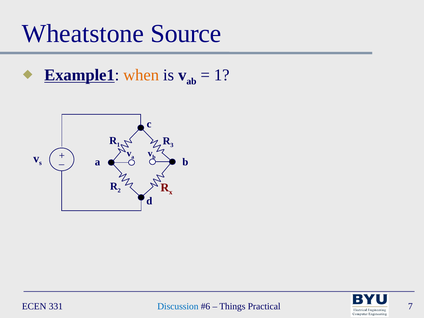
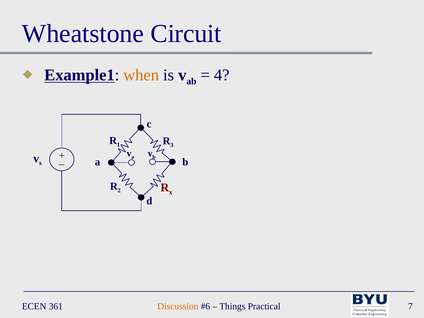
Source: Source -> Circuit
1 at (222, 75): 1 -> 4
331: 331 -> 361
Discussion colour: blue -> orange
